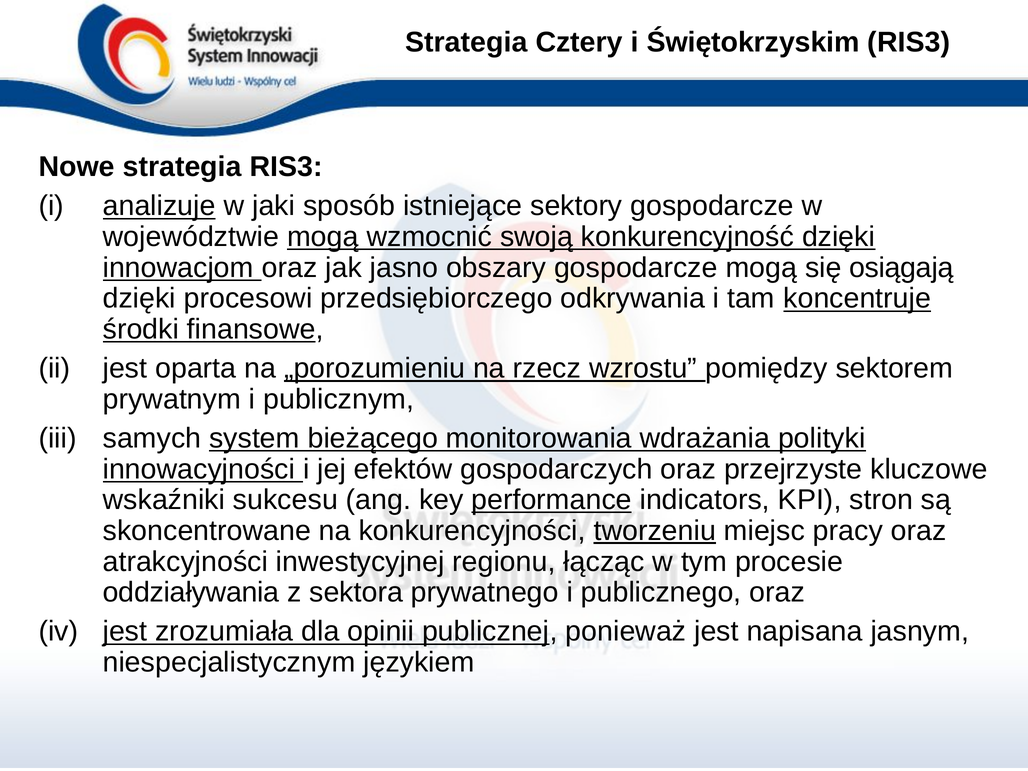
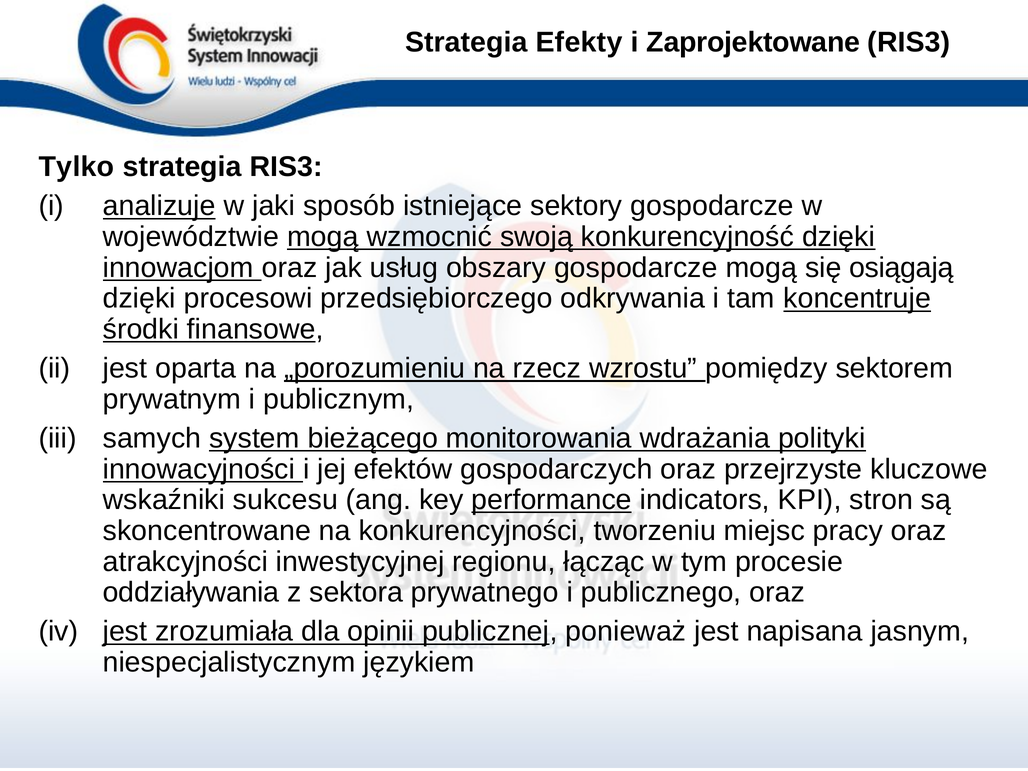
Cztery: Cztery -> Efekty
Świętokrzyskim: Świętokrzyskim -> Zaprojektowane
Nowe: Nowe -> Tylko
jasno: jasno -> usług
tworzeniu underline: present -> none
